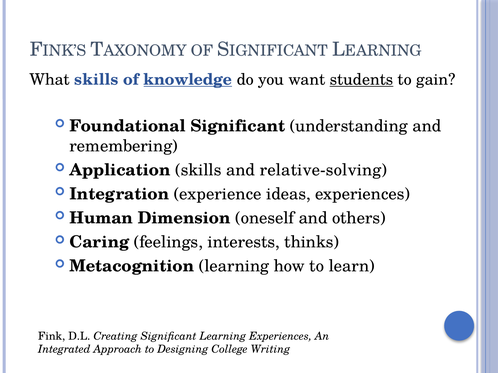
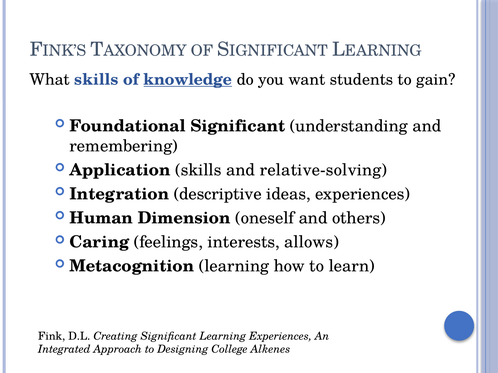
students underline: present -> none
experience: experience -> descriptive
thinks: thinks -> allows
Writing: Writing -> Alkenes
